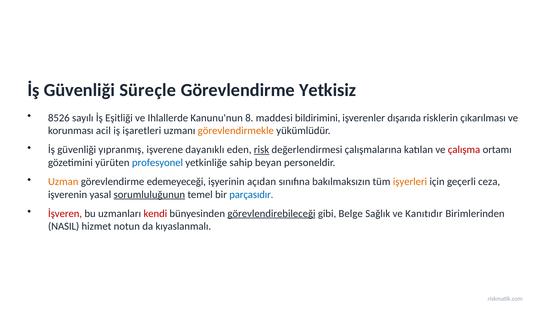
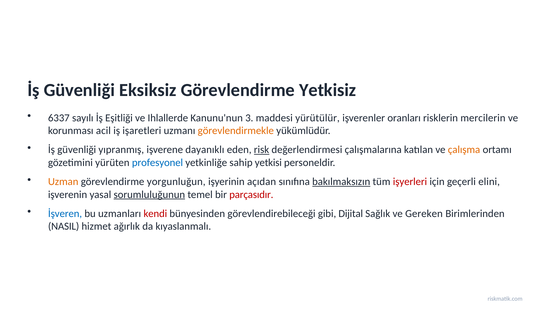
Süreçle: Süreçle -> Eksiksiz
8526: 8526 -> 6337
8: 8 -> 3
bildirimini: bildirimini -> yürütülür
dışarıda: dışarıda -> oranları
çıkarılması: çıkarılması -> mercilerin
çalışma colour: red -> orange
beyan: beyan -> yetkisi
edemeyeceği: edemeyeceği -> yorgunluğun
bakılmaksızın underline: none -> present
işyerleri colour: orange -> red
ceza: ceza -> elini
parçasıdır colour: blue -> red
İşveren colour: red -> blue
görevlendirebileceği underline: present -> none
Belge: Belge -> Dijital
Kanıtıdır: Kanıtıdır -> Gereken
notun: notun -> ağırlık
